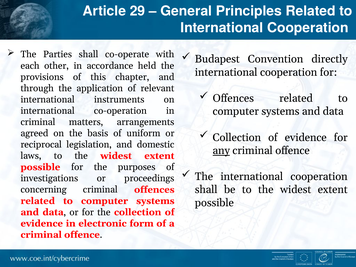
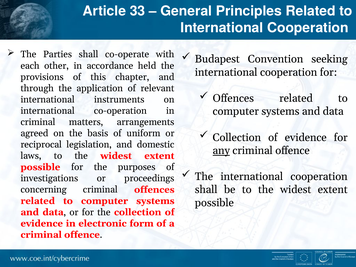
29: 29 -> 33
directly: directly -> seeking
